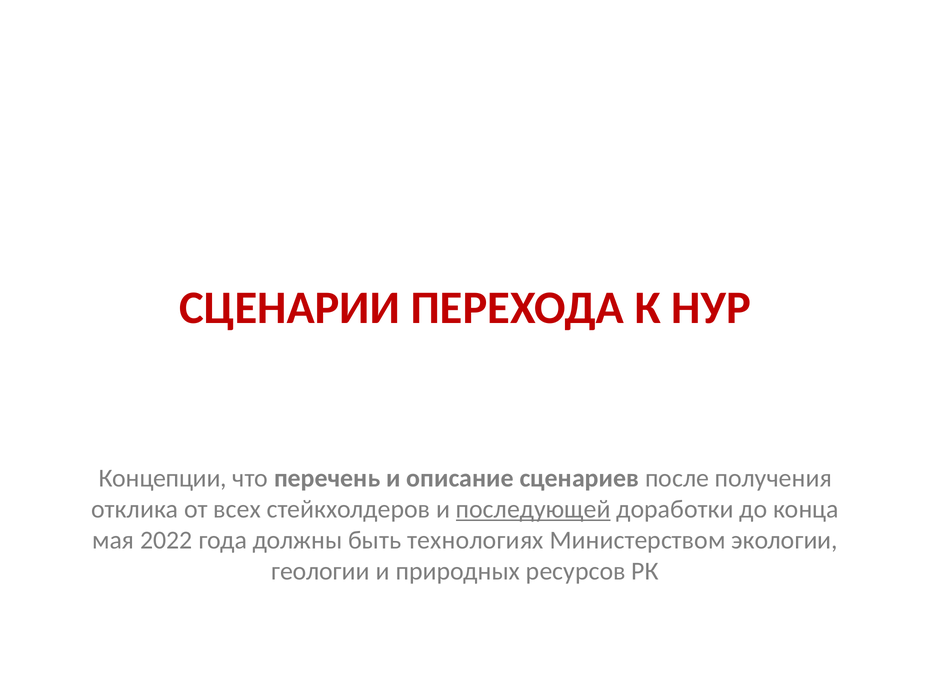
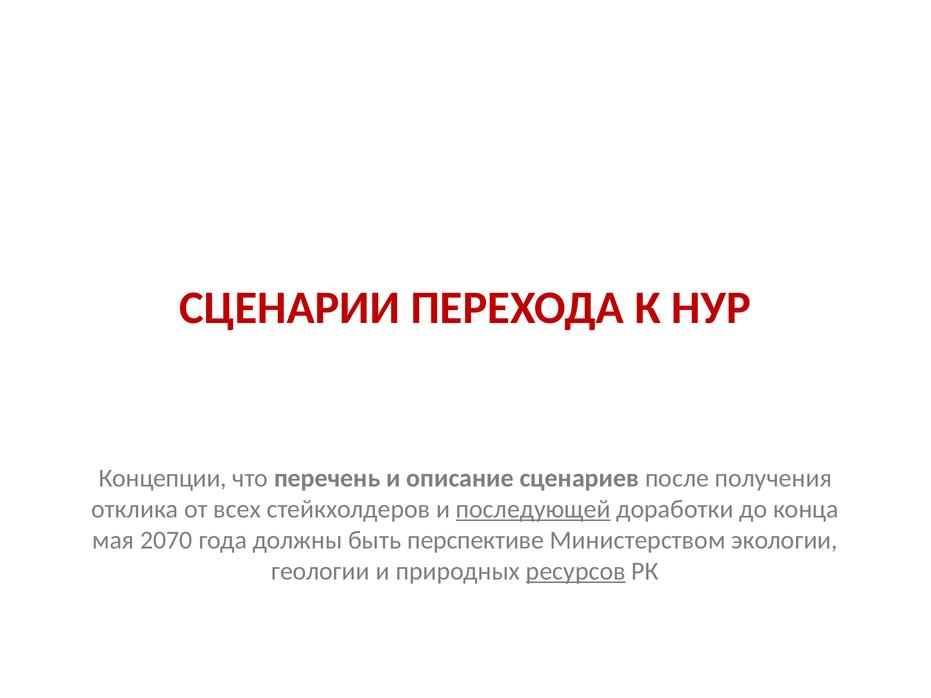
2022: 2022 -> 2070
технологиях: технологиях -> перспективе
ресурсов underline: none -> present
